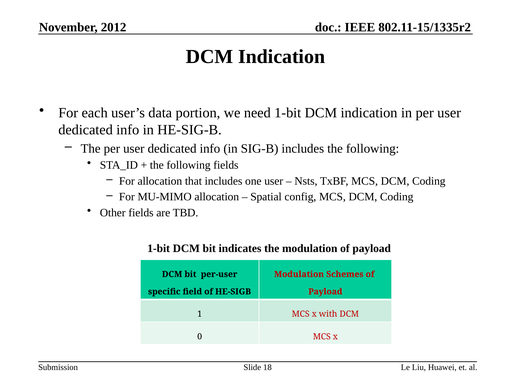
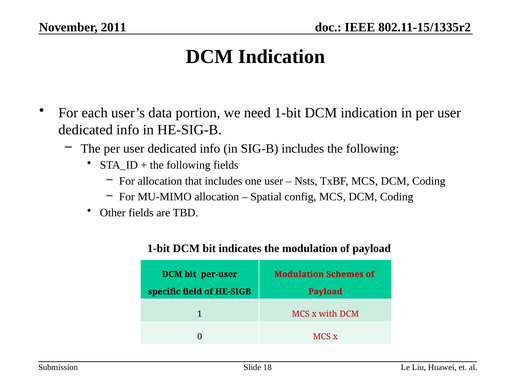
2012: 2012 -> 2011
